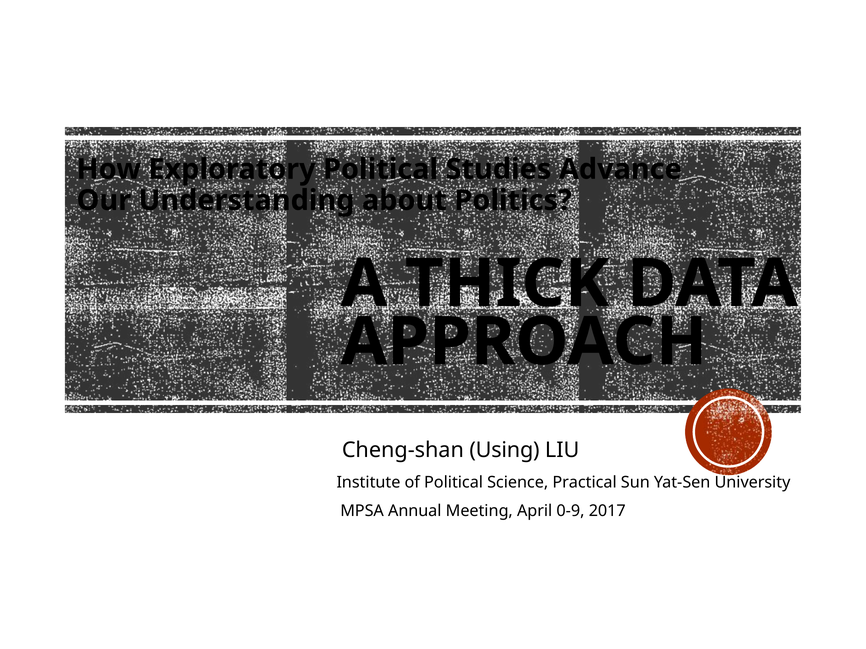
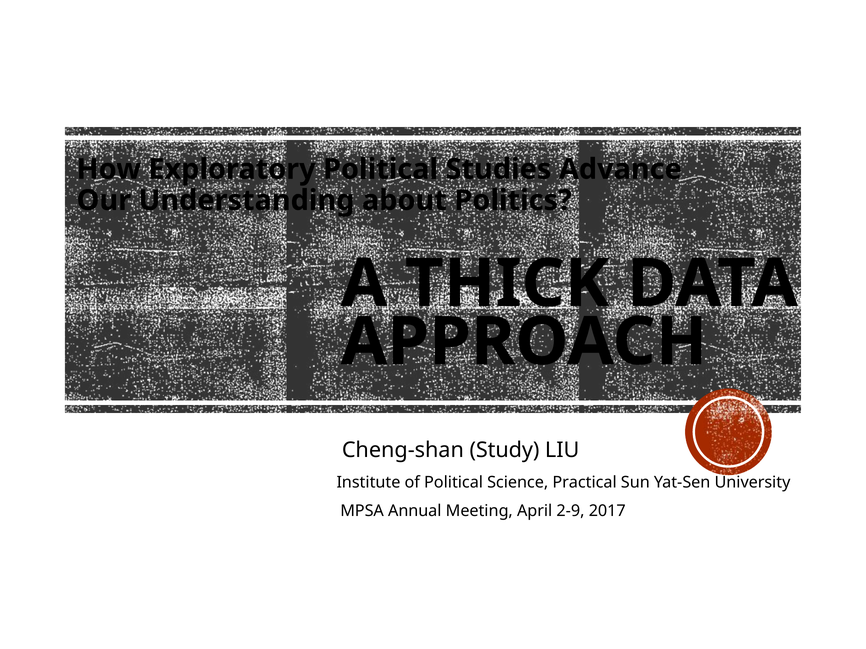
Using: Using -> Study
0-9: 0-9 -> 2-9
